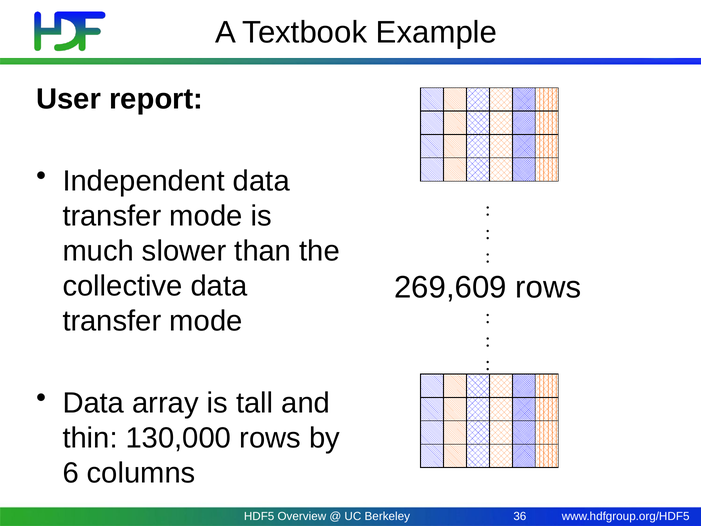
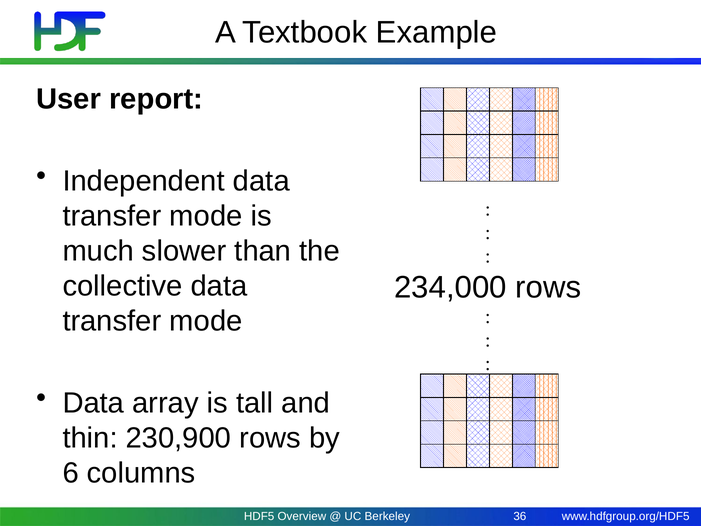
269,609: 269,609 -> 234,000
130,000: 130,000 -> 230,900
